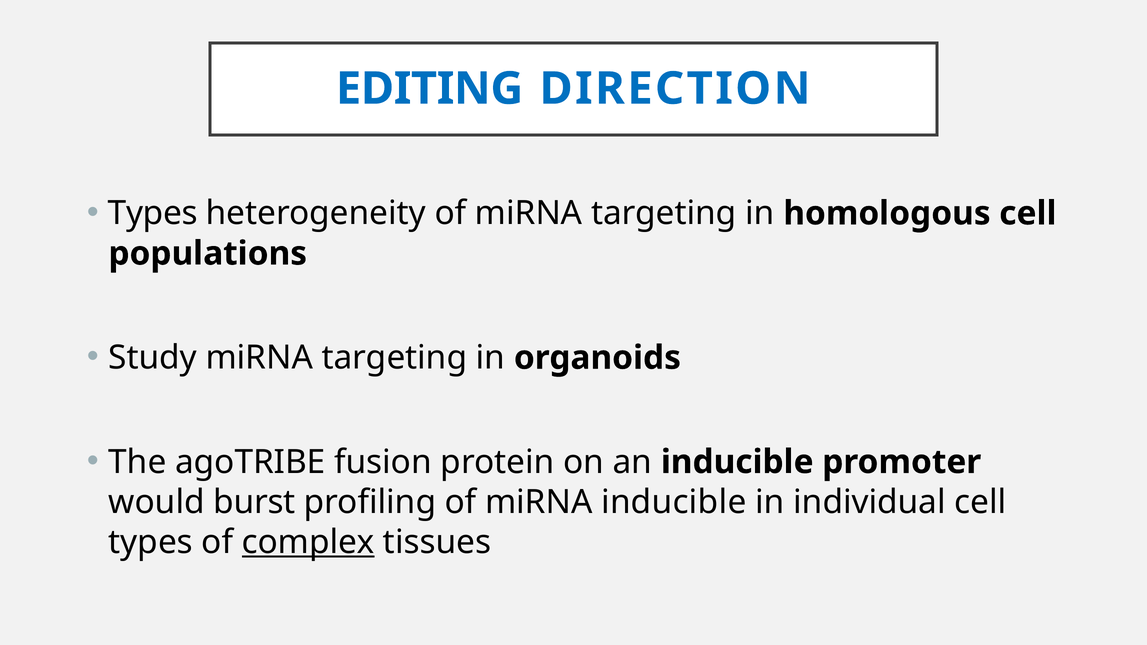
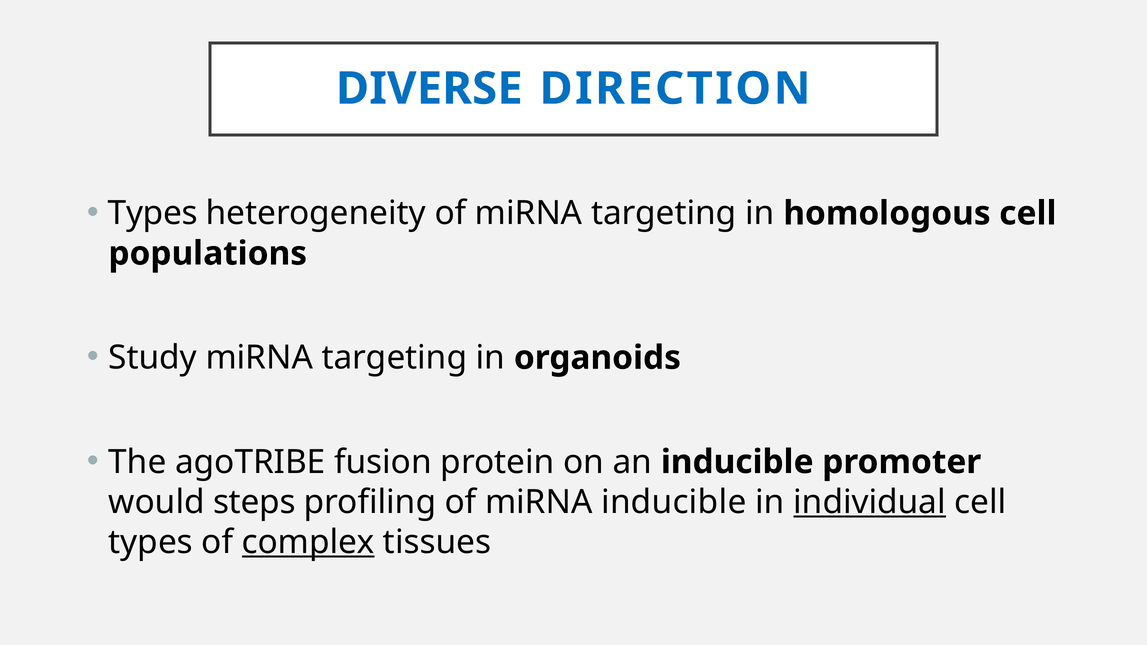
EDITING: EDITING -> DIVERSE
burst: burst -> steps
individual underline: none -> present
